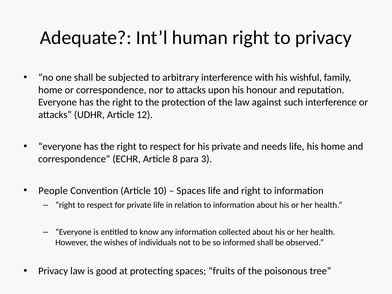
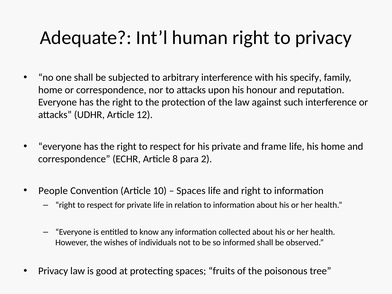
wishful: wishful -> specify
needs: needs -> frame
3: 3 -> 2
